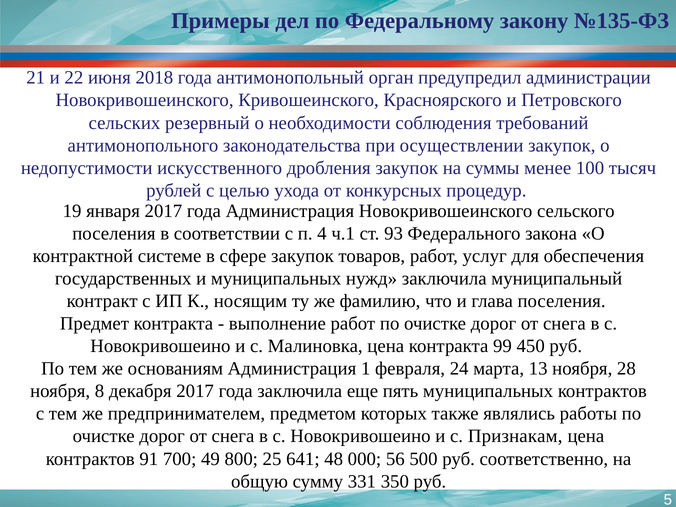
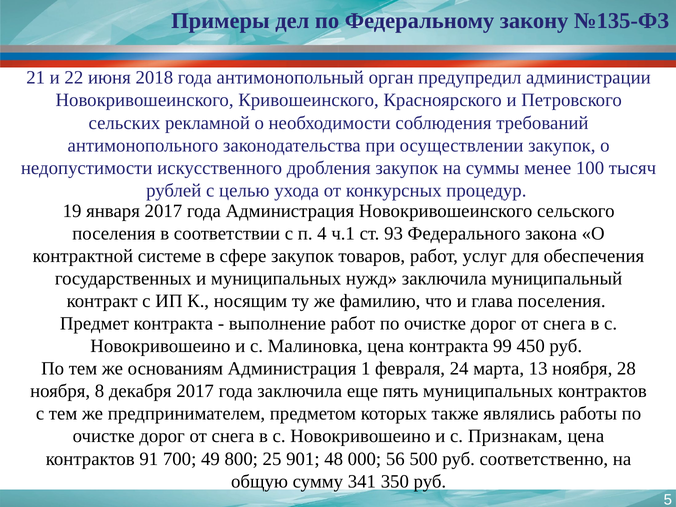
резервный: резервный -> рекламной
641: 641 -> 901
331: 331 -> 341
